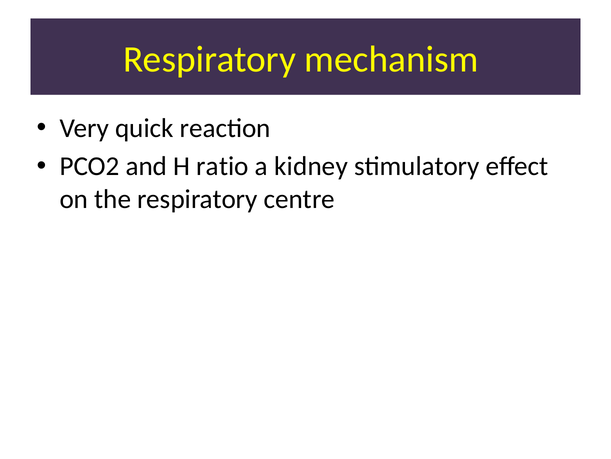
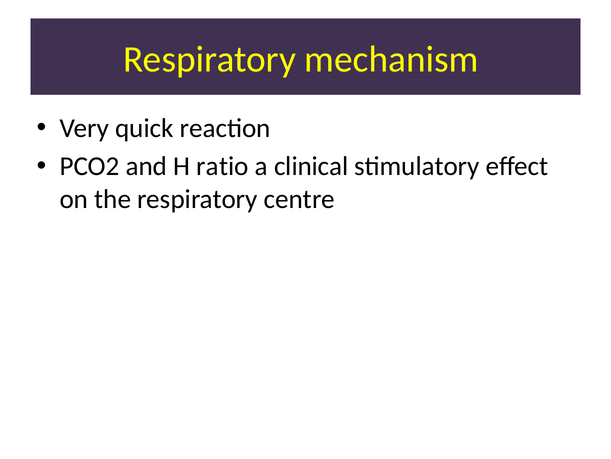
kidney: kidney -> clinical
